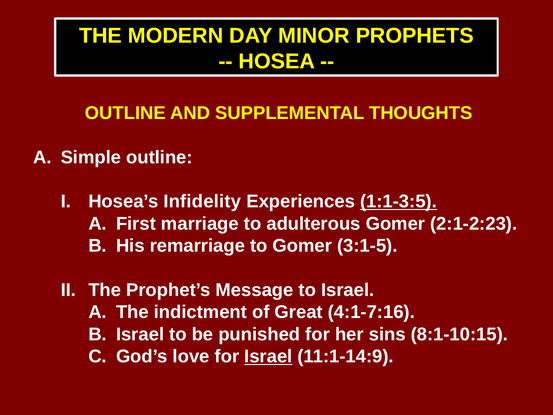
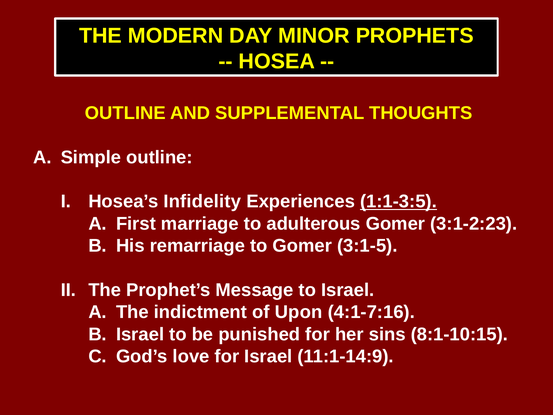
2:1-2:23: 2:1-2:23 -> 3:1-2:23
Great: Great -> Upon
Israel at (268, 356) underline: present -> none
